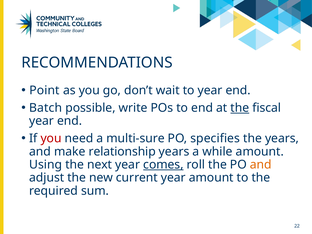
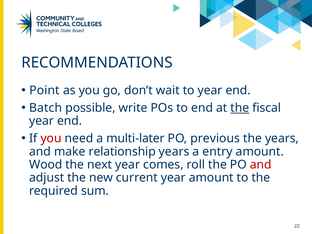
multi-sure: multi-sure -> multi-later
specifies: specifies -> previous
while: while -> entry
Using: Using -> Wood
comes underline: present -> none
and at (261, 165) colour: orange -> red
